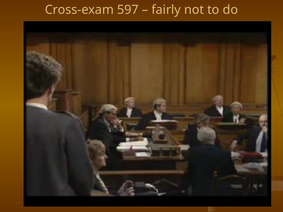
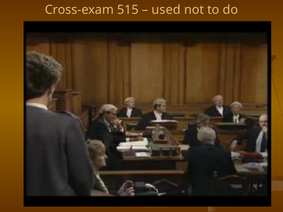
597: 597 -> 515
fairly: fairly -> used
